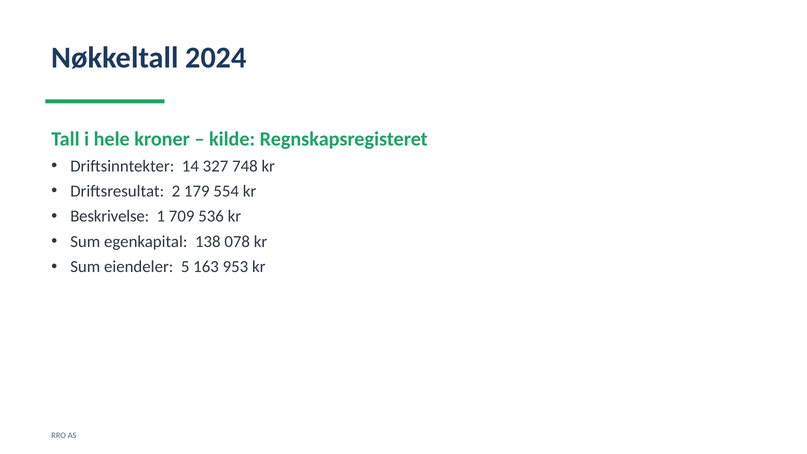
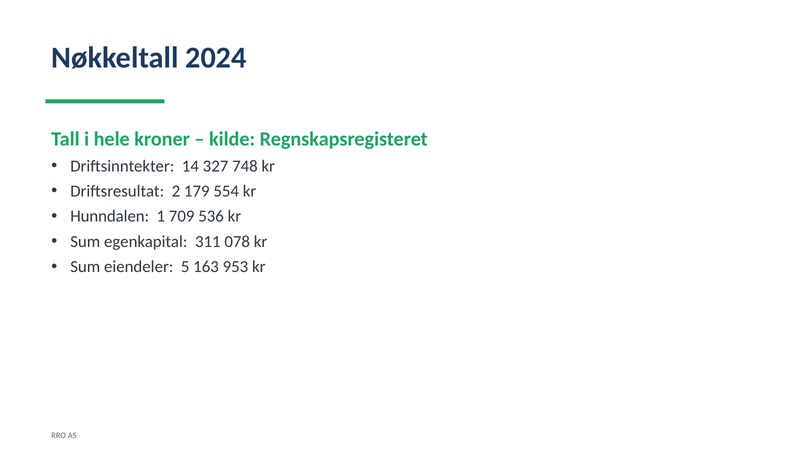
Beskrivelse: Beskrivelse -> Hunndalen
138: 138 -> 311
